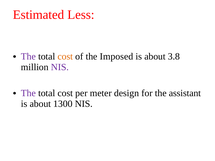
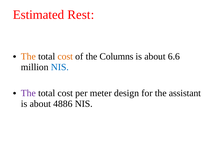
Less: Less -> Rest
The at (28, 57) colour: purple -> orange
Imposed: Imposed -> Columns
3.8: 3.8 -> 6.6
NIS at (60, 67) colour: purple -> blue
1300: 1300 -> 4886
